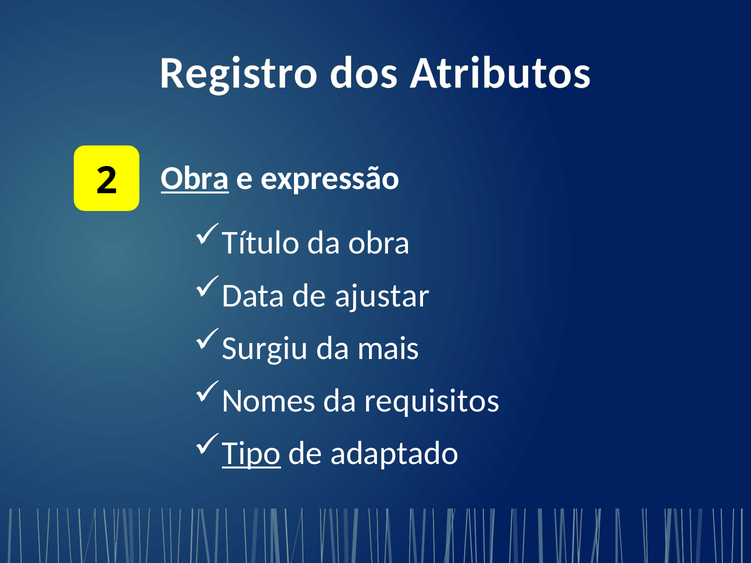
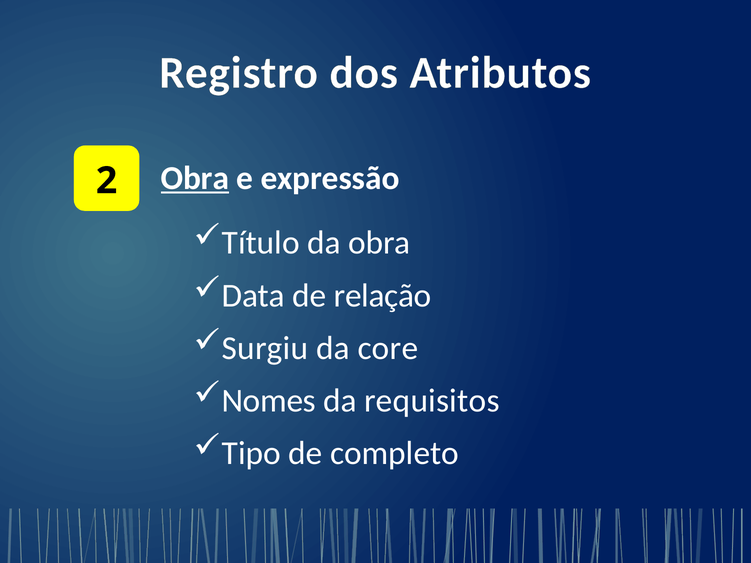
ajustar: ajustar -> relação
mais: mais -> core
Tipo underline: present -> none
adaptado: adaptado -> completo
